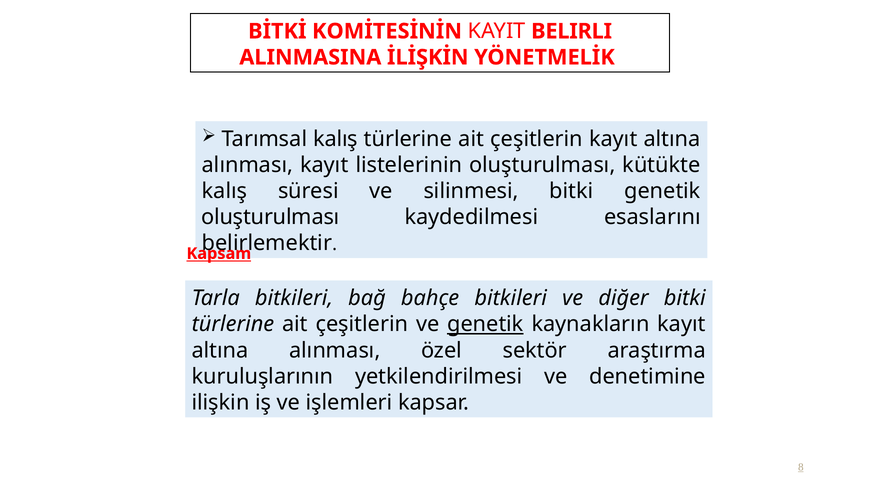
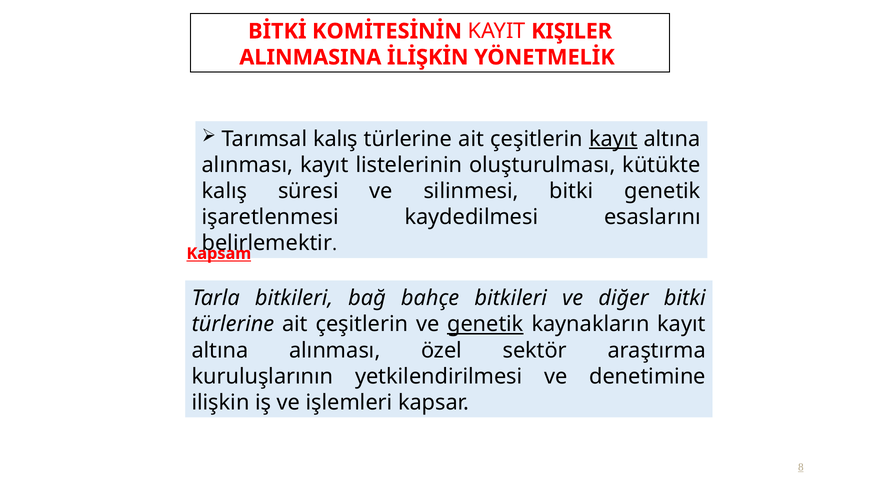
BELIRLI: BELIRLI -> KIŞILER
kayıt at (613, 139) underline: none -> present
oluşturulması at (270, 217): oluşturulması -> işaretlenmesi
